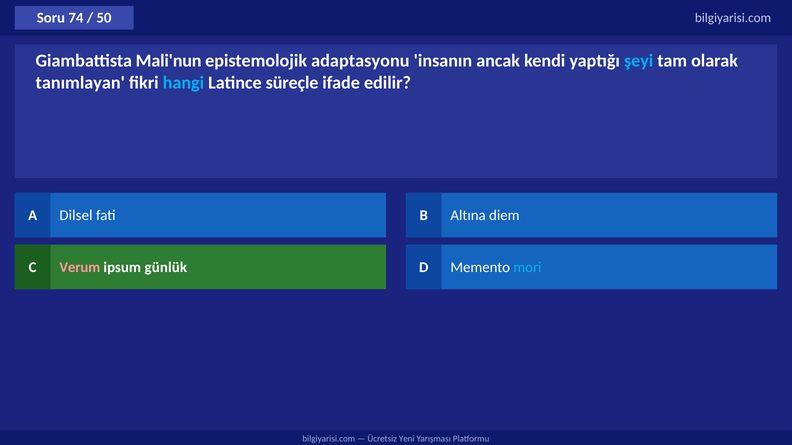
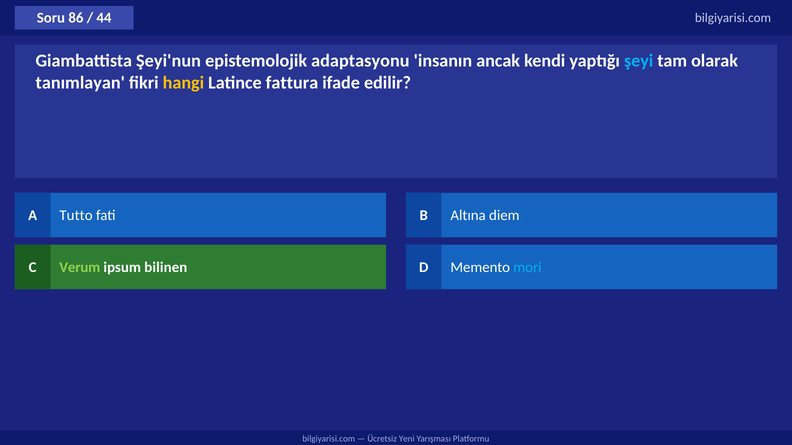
74: 74 -> 86
50: 50 -> 44
Mali'nun: Mali'nun -> Şeyi'nun
hangi colour: light blue -> yellow
süreçle: süreçle -> fattura
Dilsel: Dilsel -> Tutto
Verum colour: pink -> light green
günlük: günlük -> bilinen
